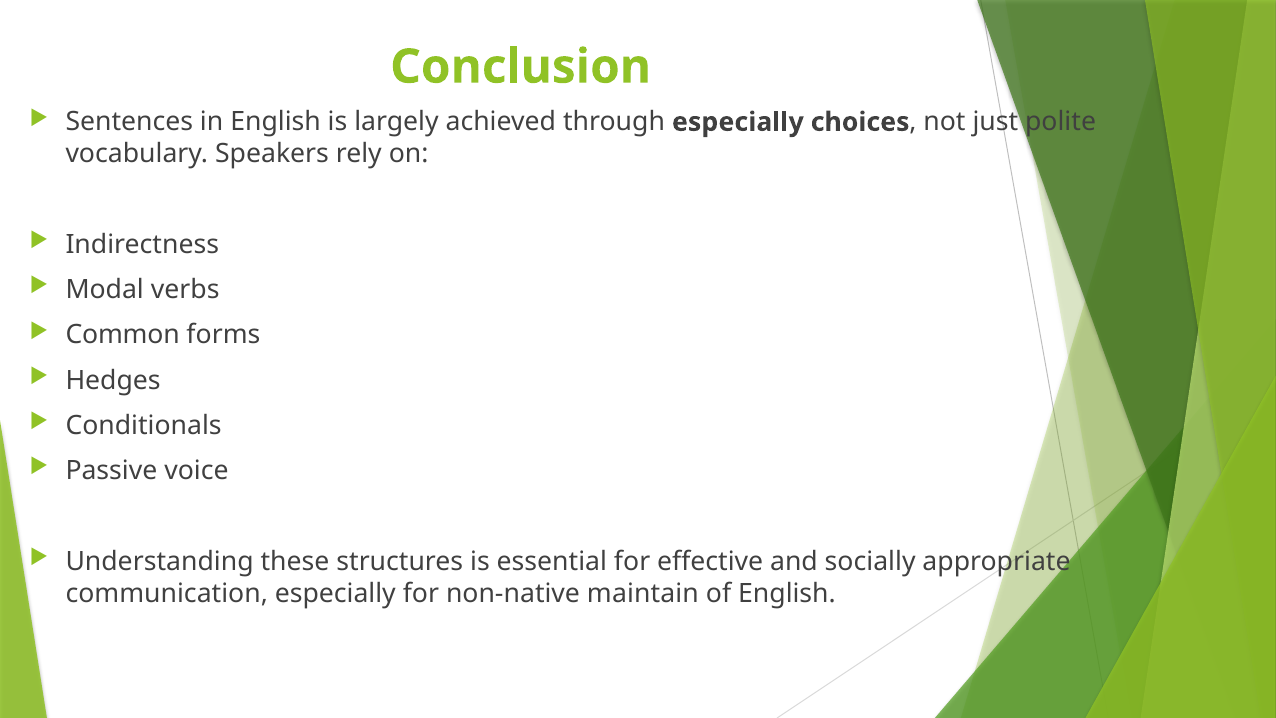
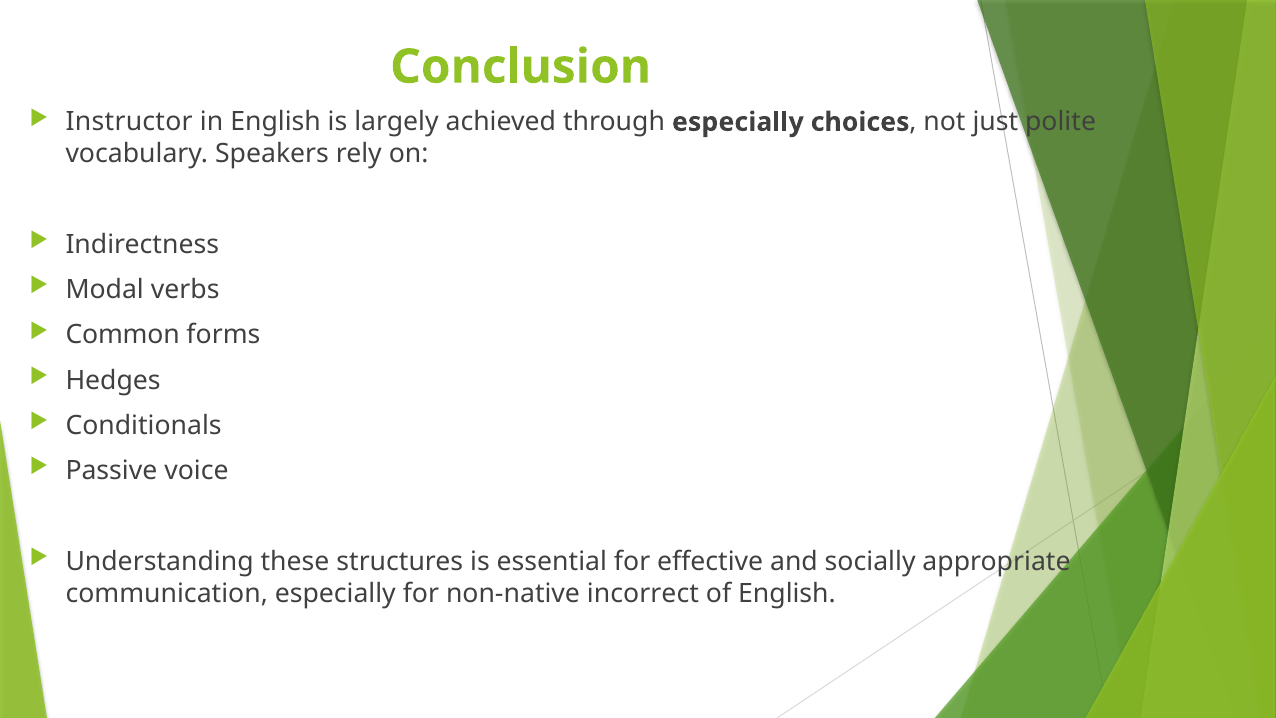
Sentences: Sentences -> Instructor
maintain: maintain -> incorrect
